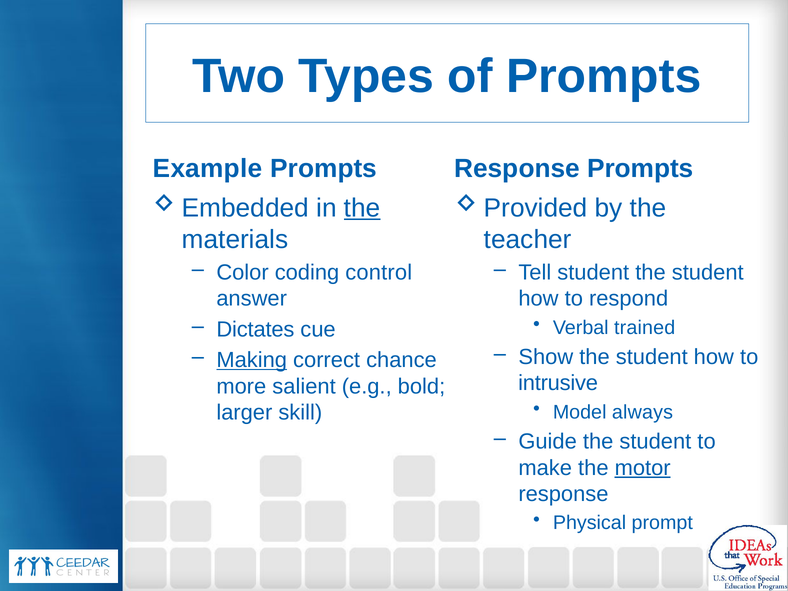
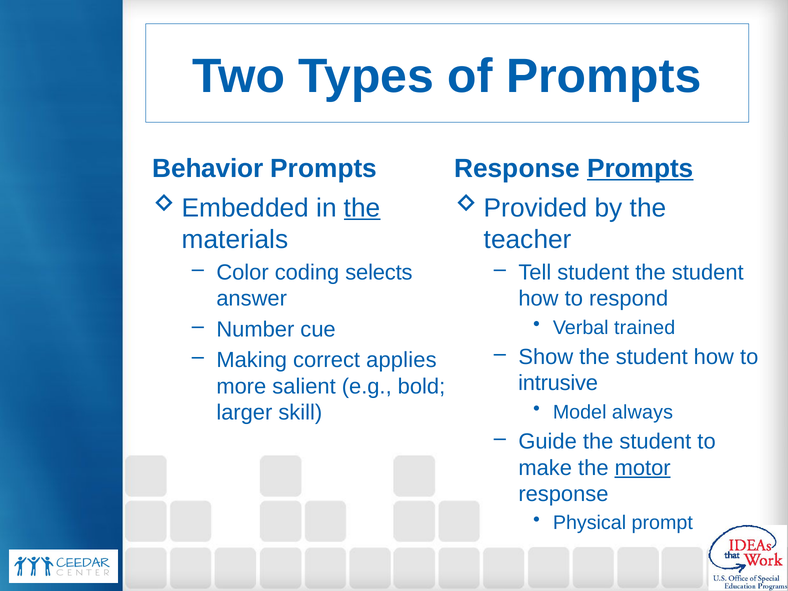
Example: Example -> Behavior
Prompts at (640, 169) underline: none -> present
control: control -> selects
Dictates: Dictates -> Number
Making underline: present -> none
chance: chance -> applies
